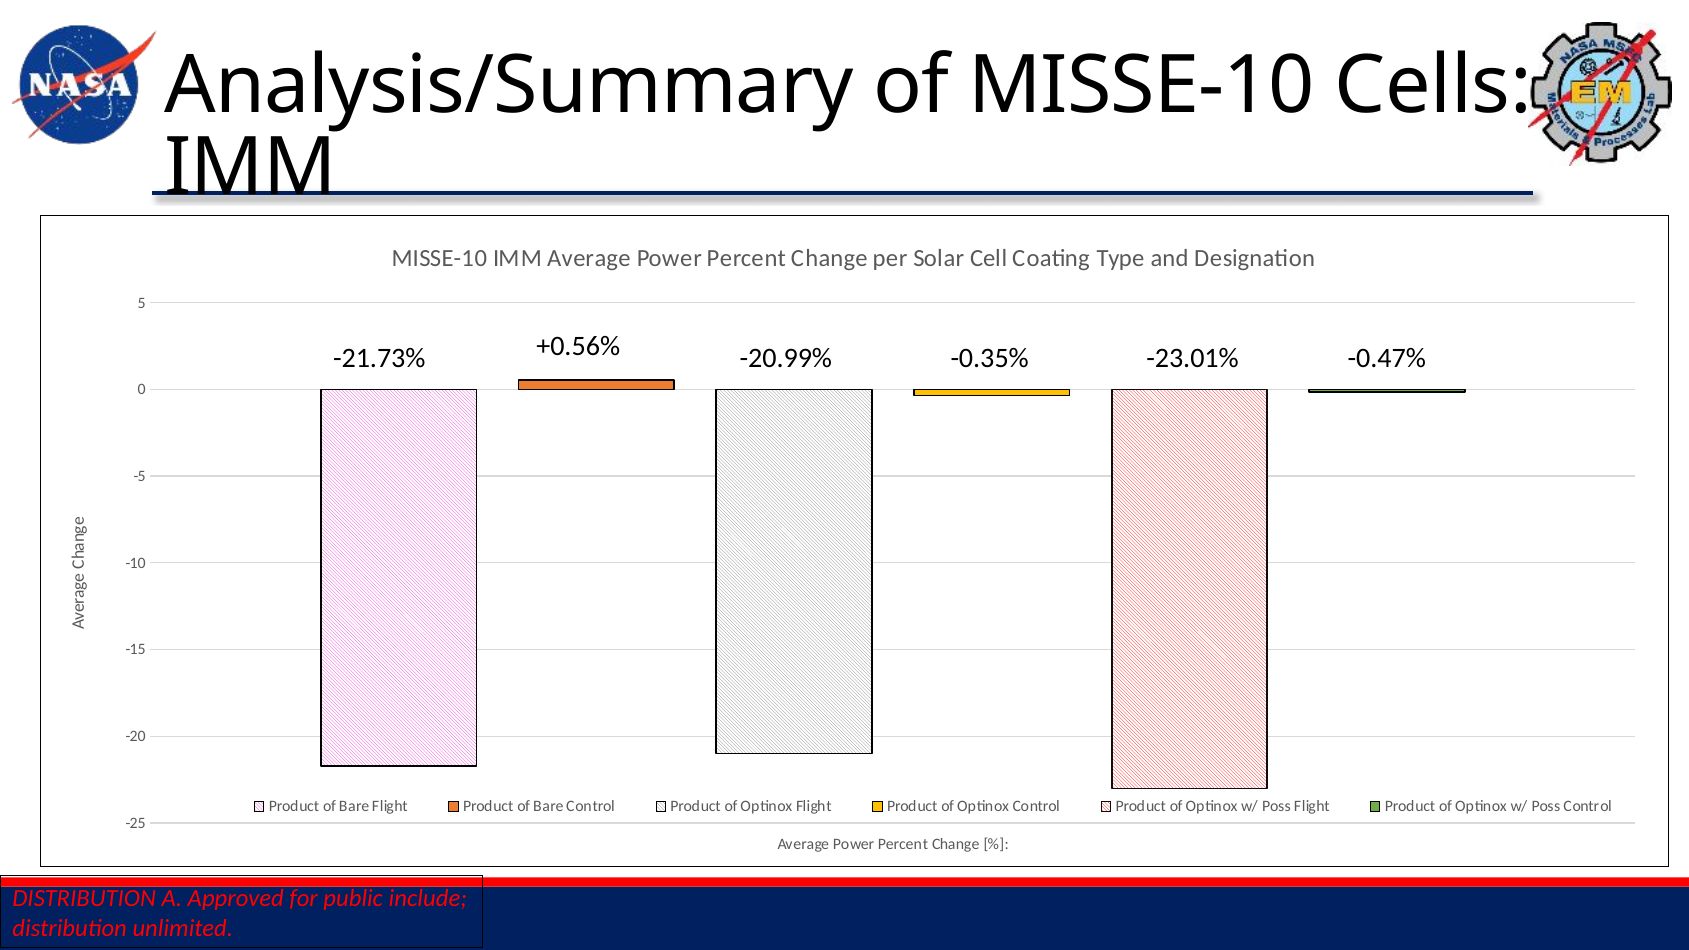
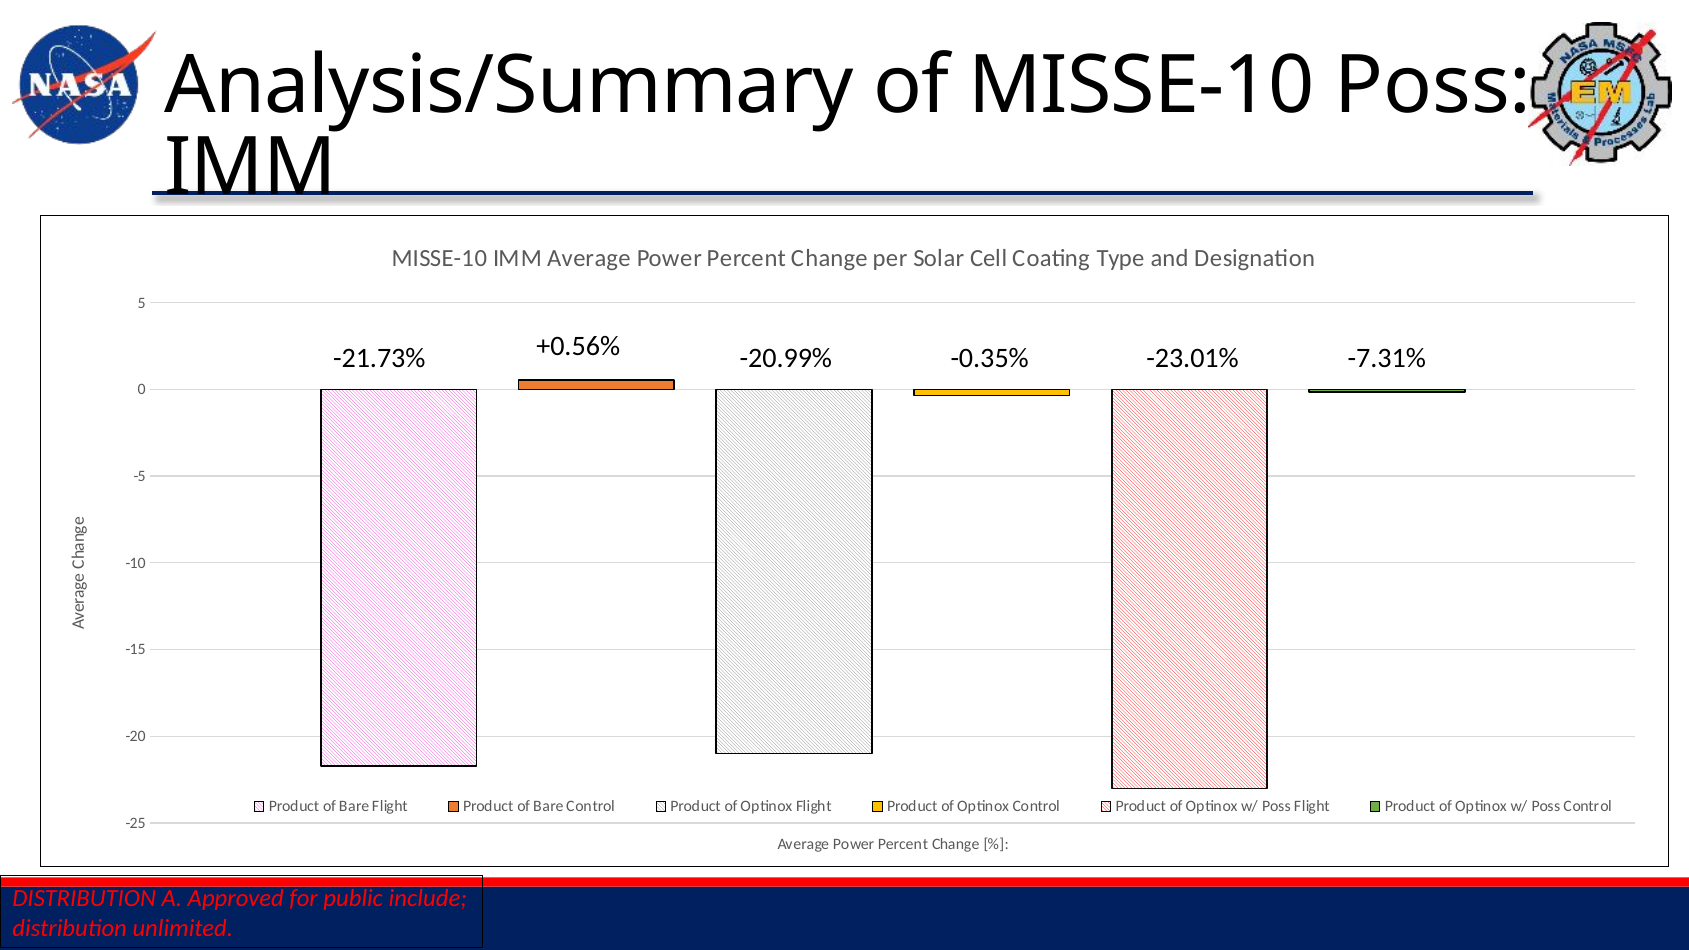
MISSE-10 Cells: Cells -> Poss
-0.47%: -0.47% -> -7.31%
